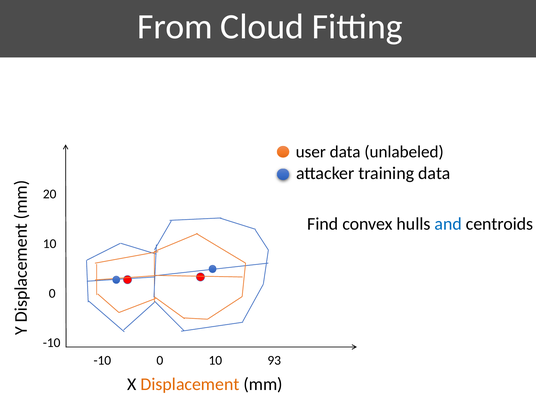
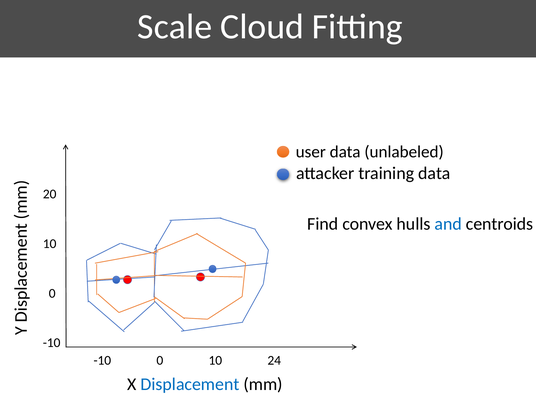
From: From -> Scale
93: 93 -> 24
Displacement colour: orange -> blue
